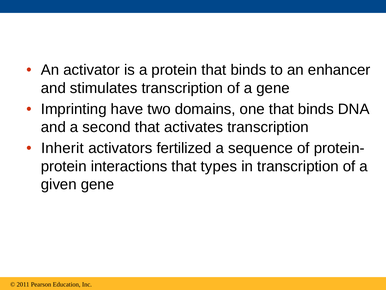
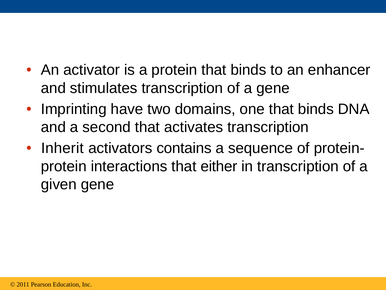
fertilized: fertilized -> contains
types: types -> either
